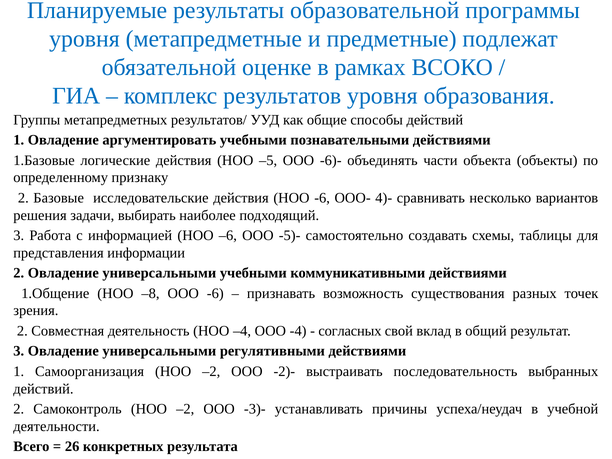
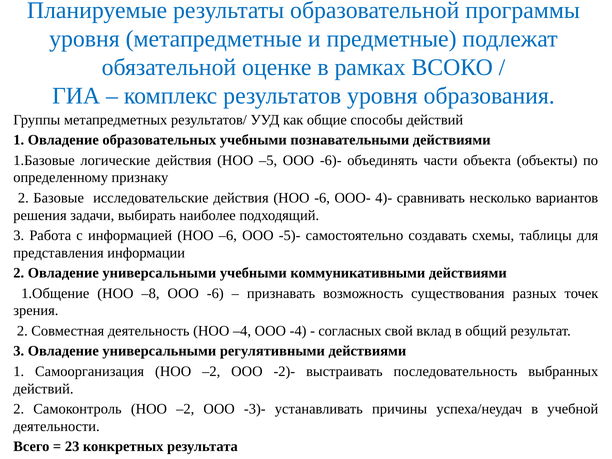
аргументировать: аргументировать -> образовательных
26: 26 -> 23
